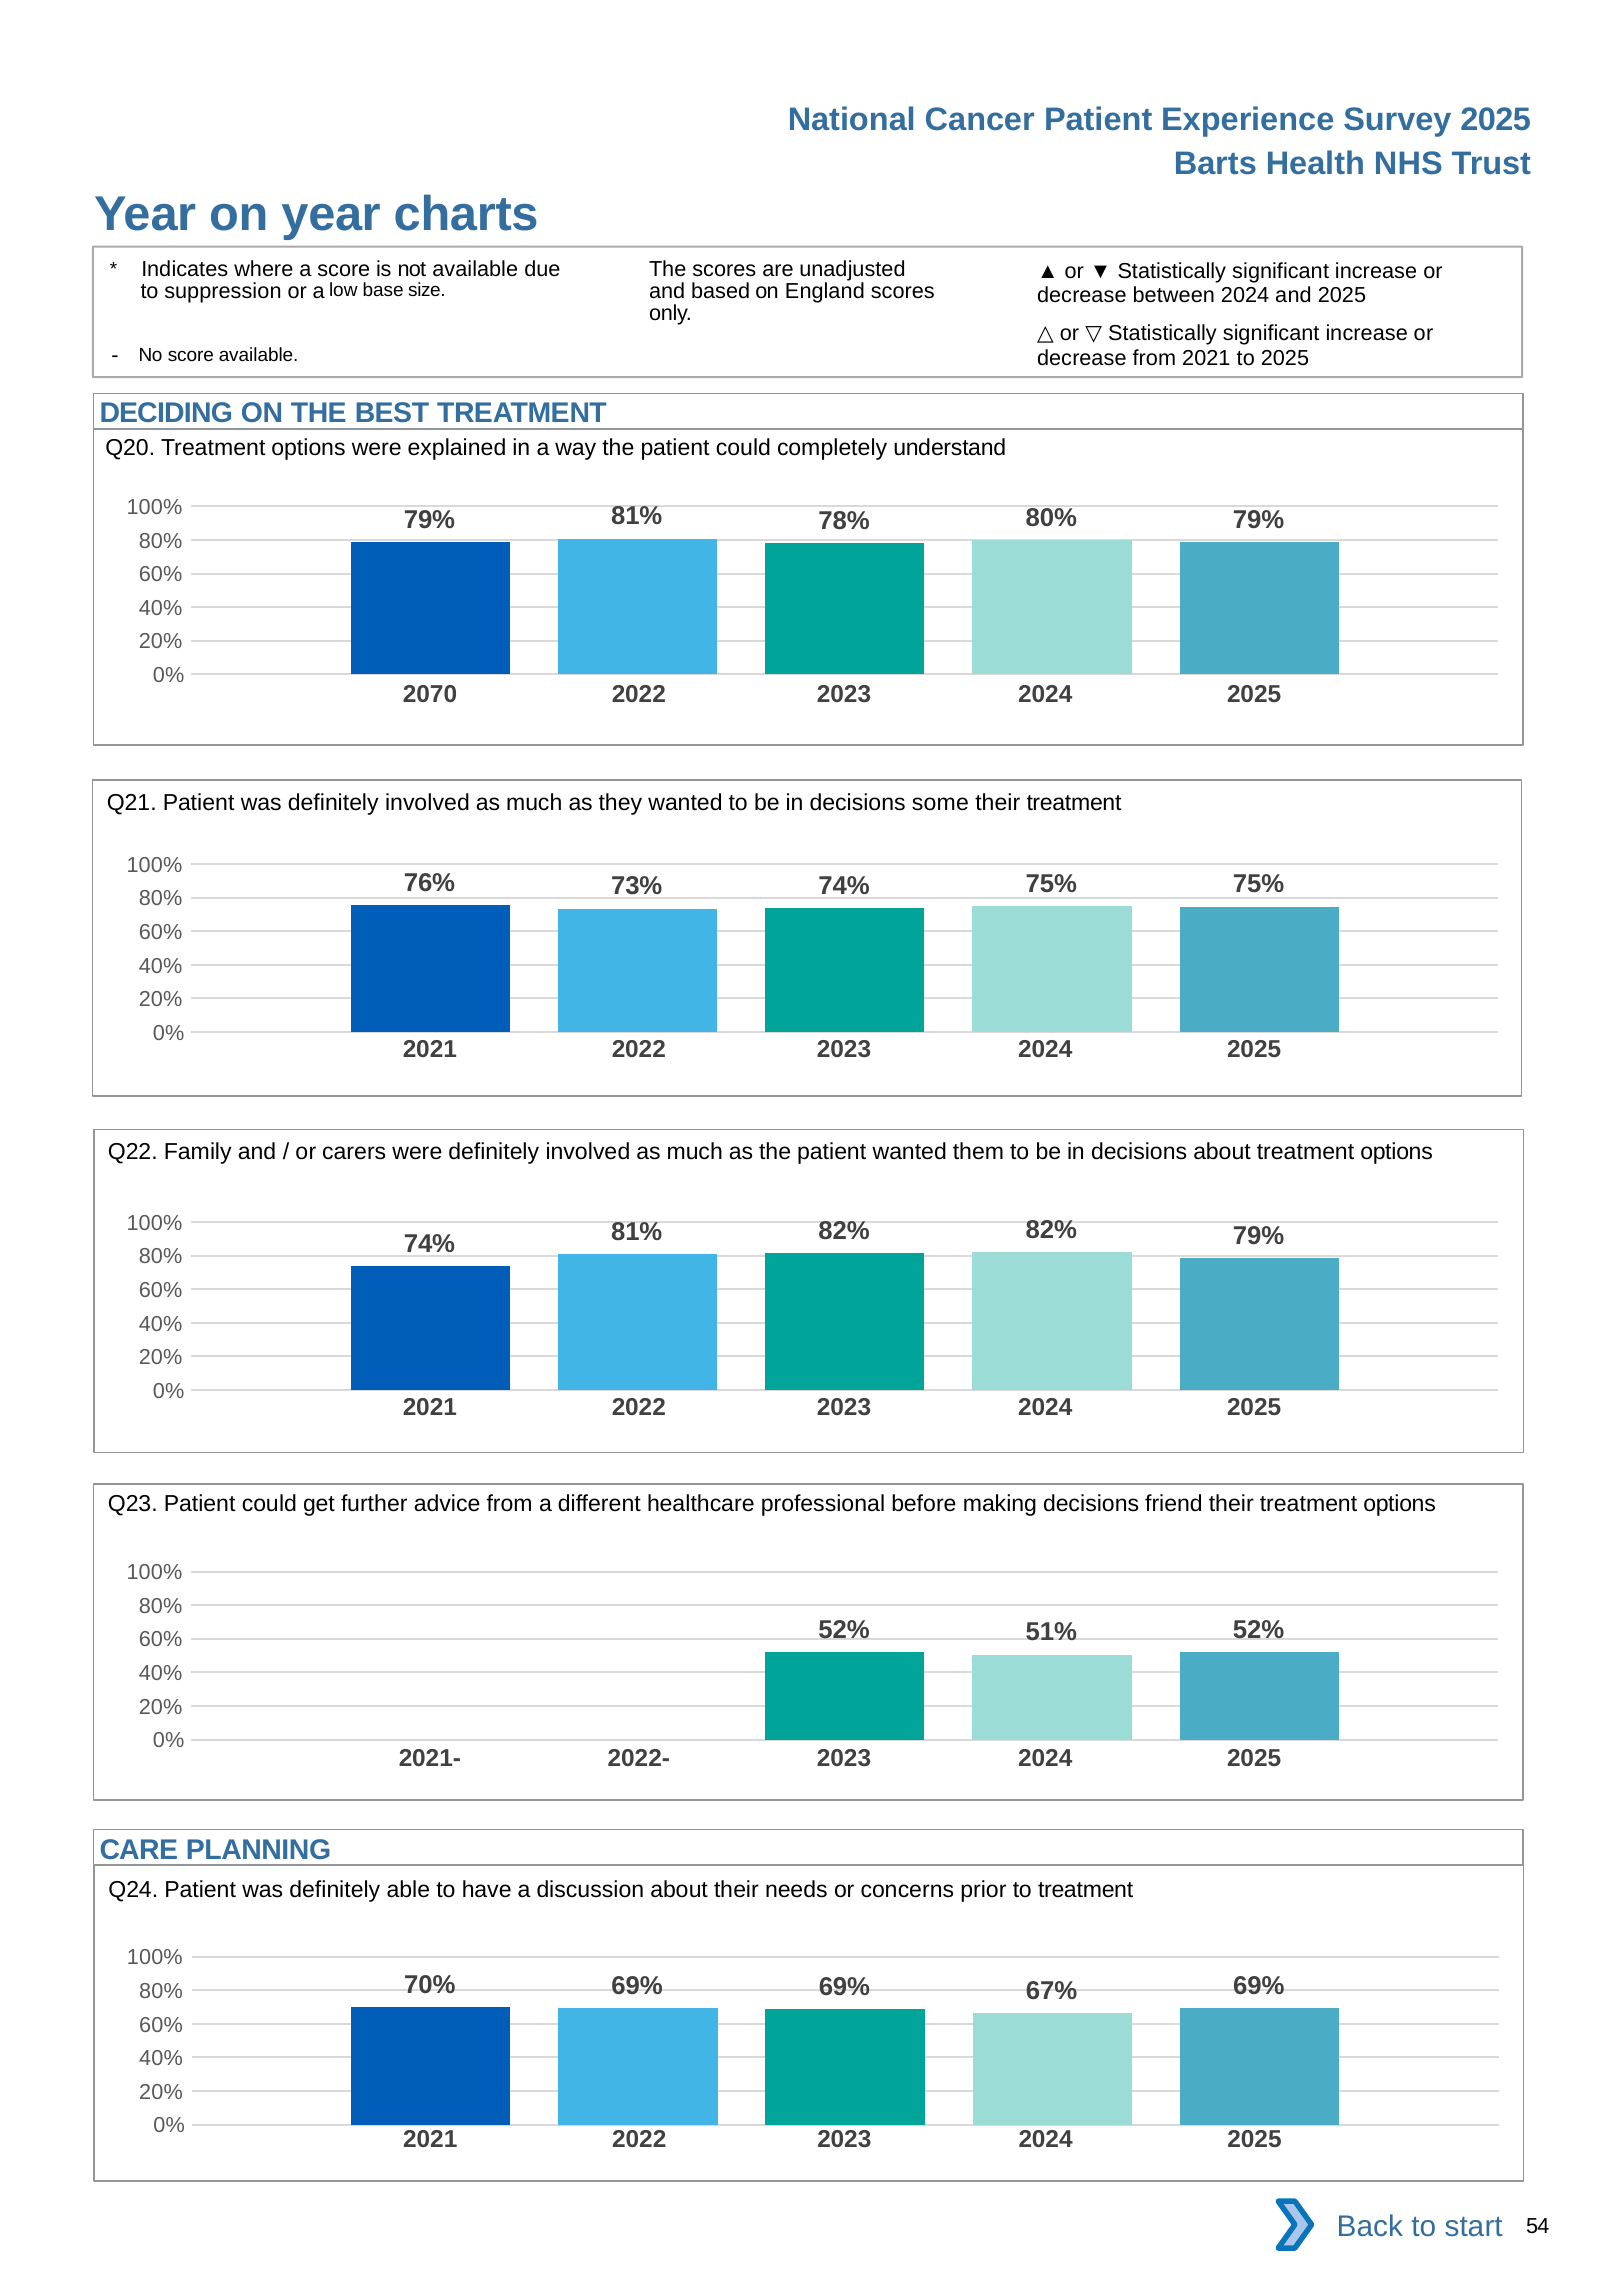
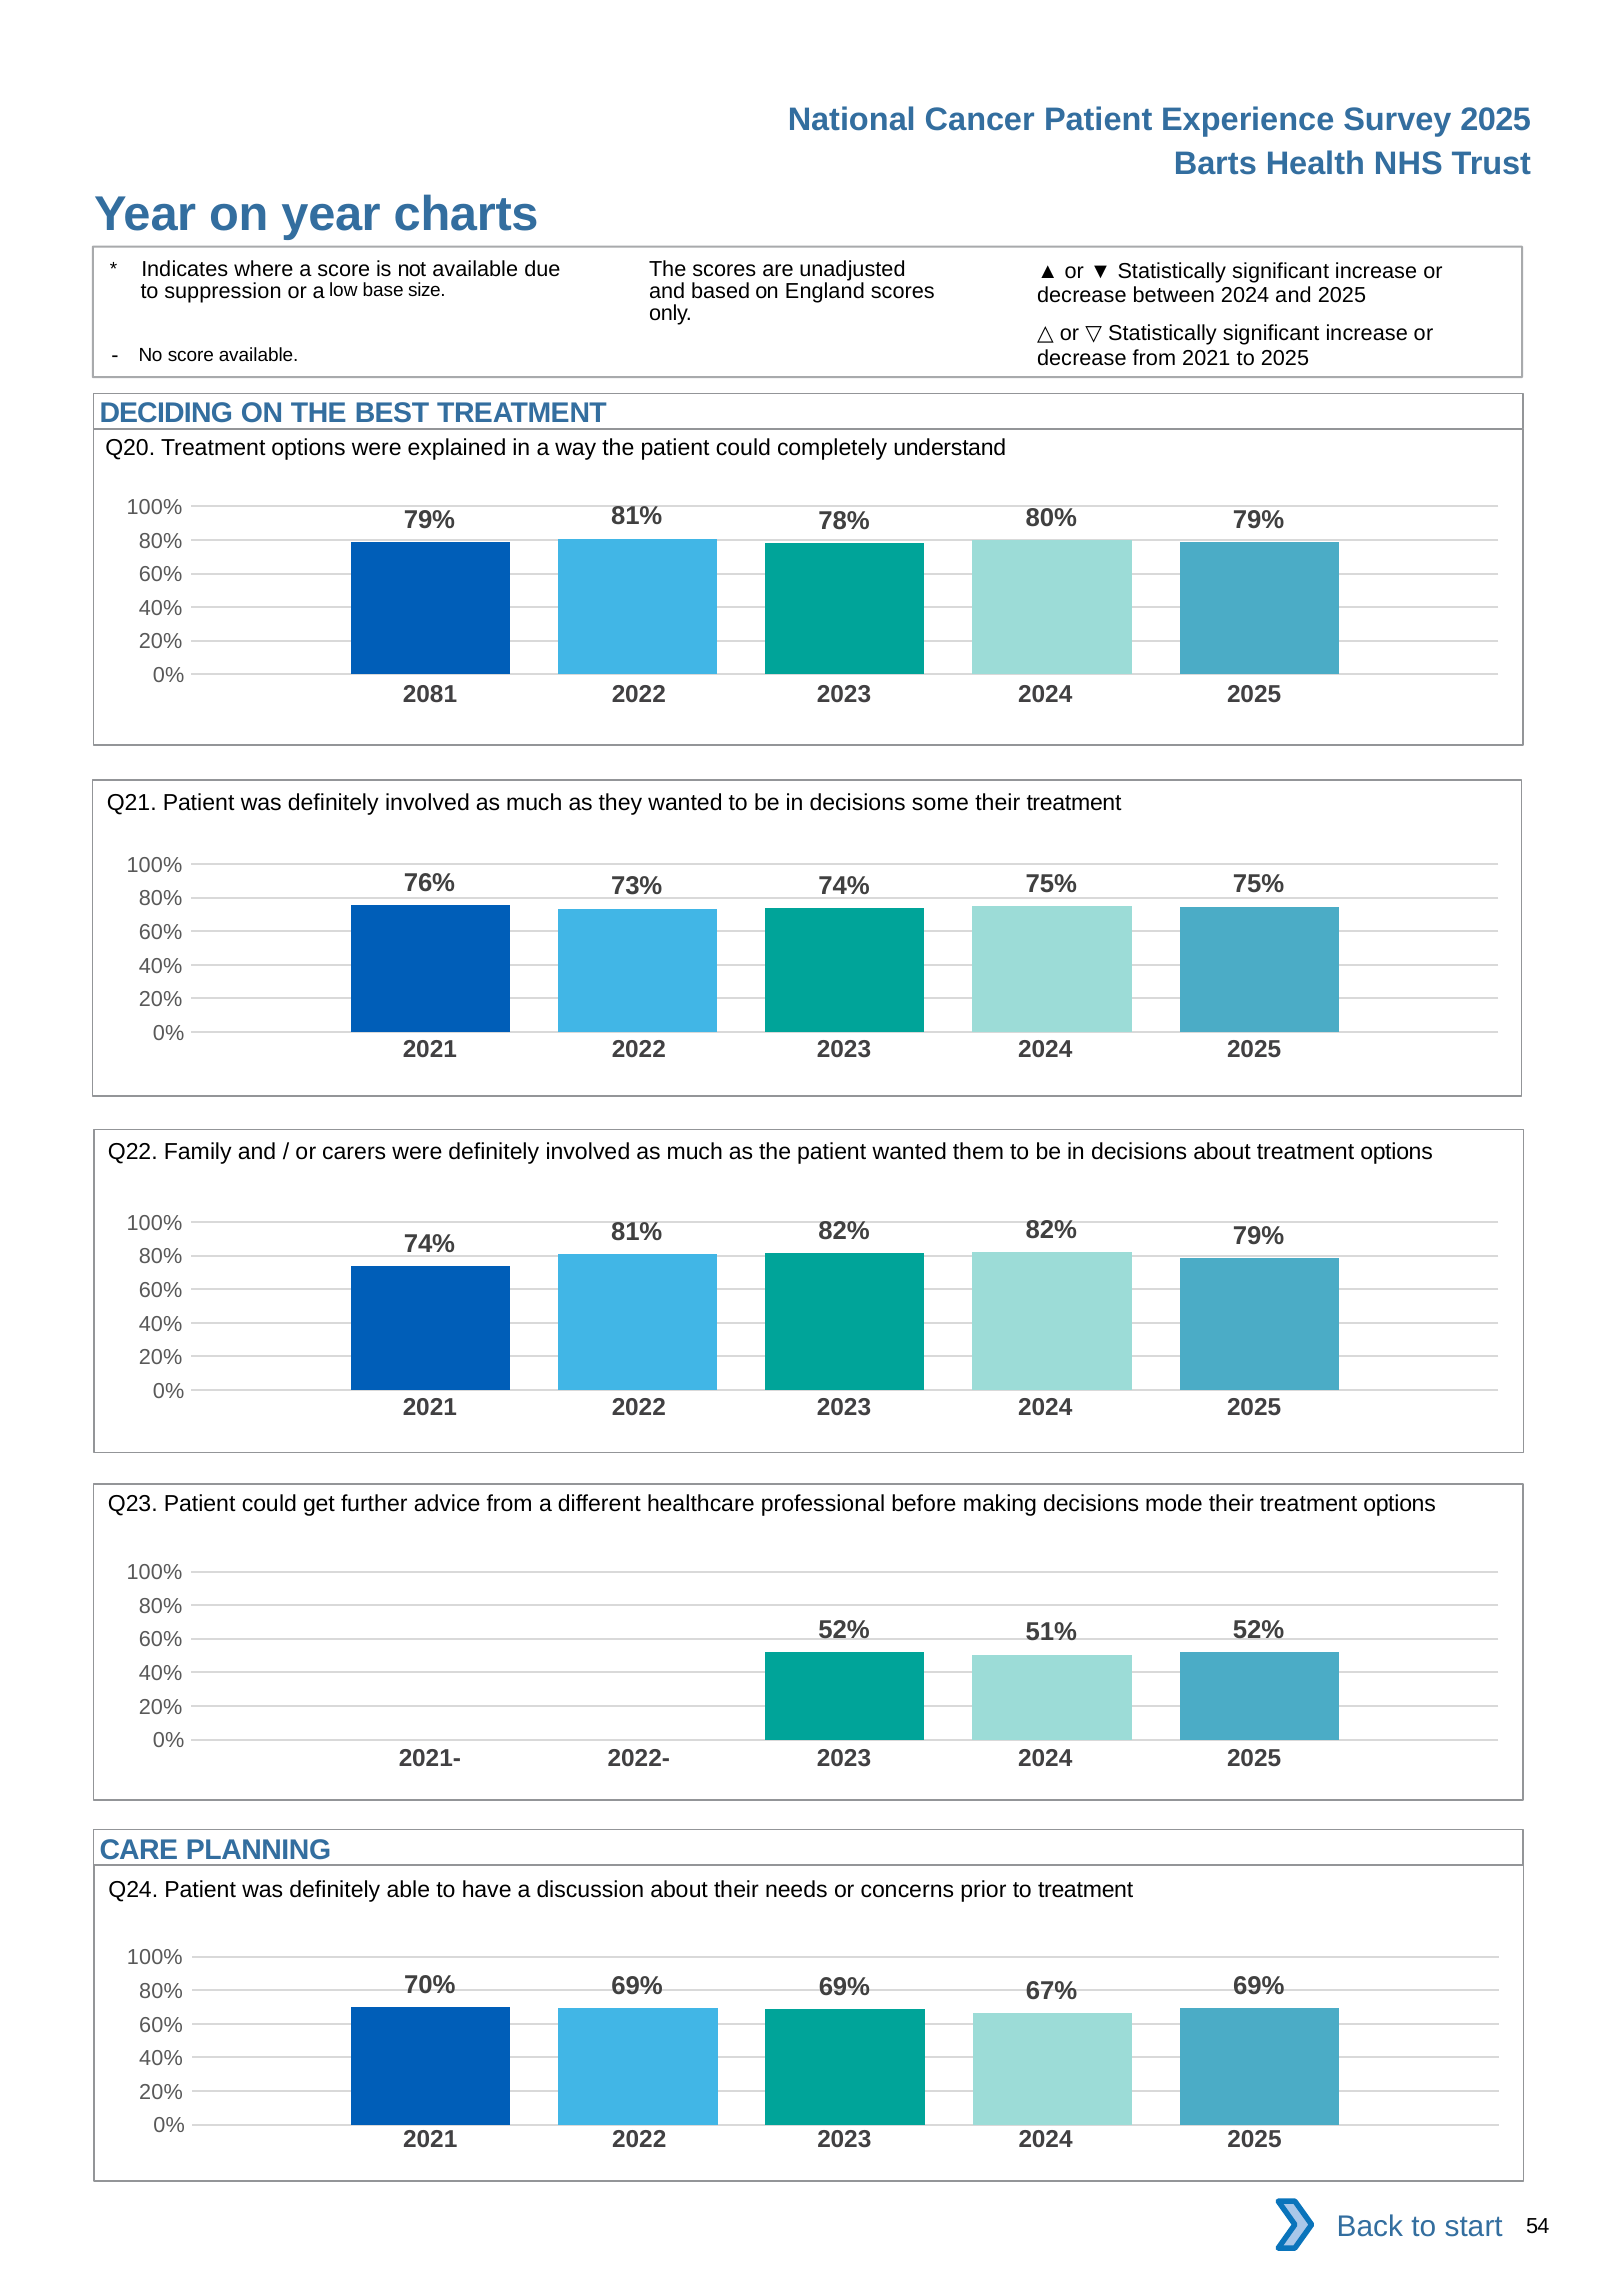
2070: 2070 -> 2081
friend: friend -> mode
